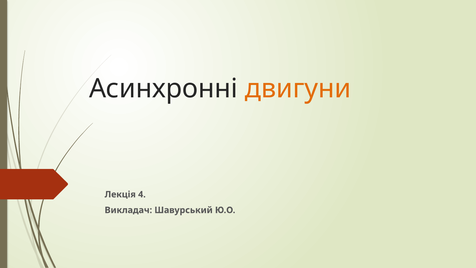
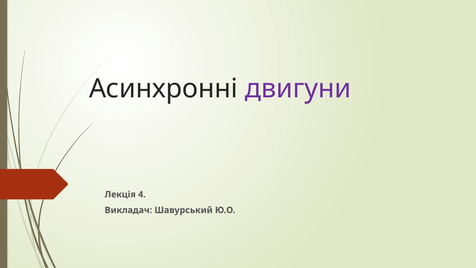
двигуни colour: orange -> purple
